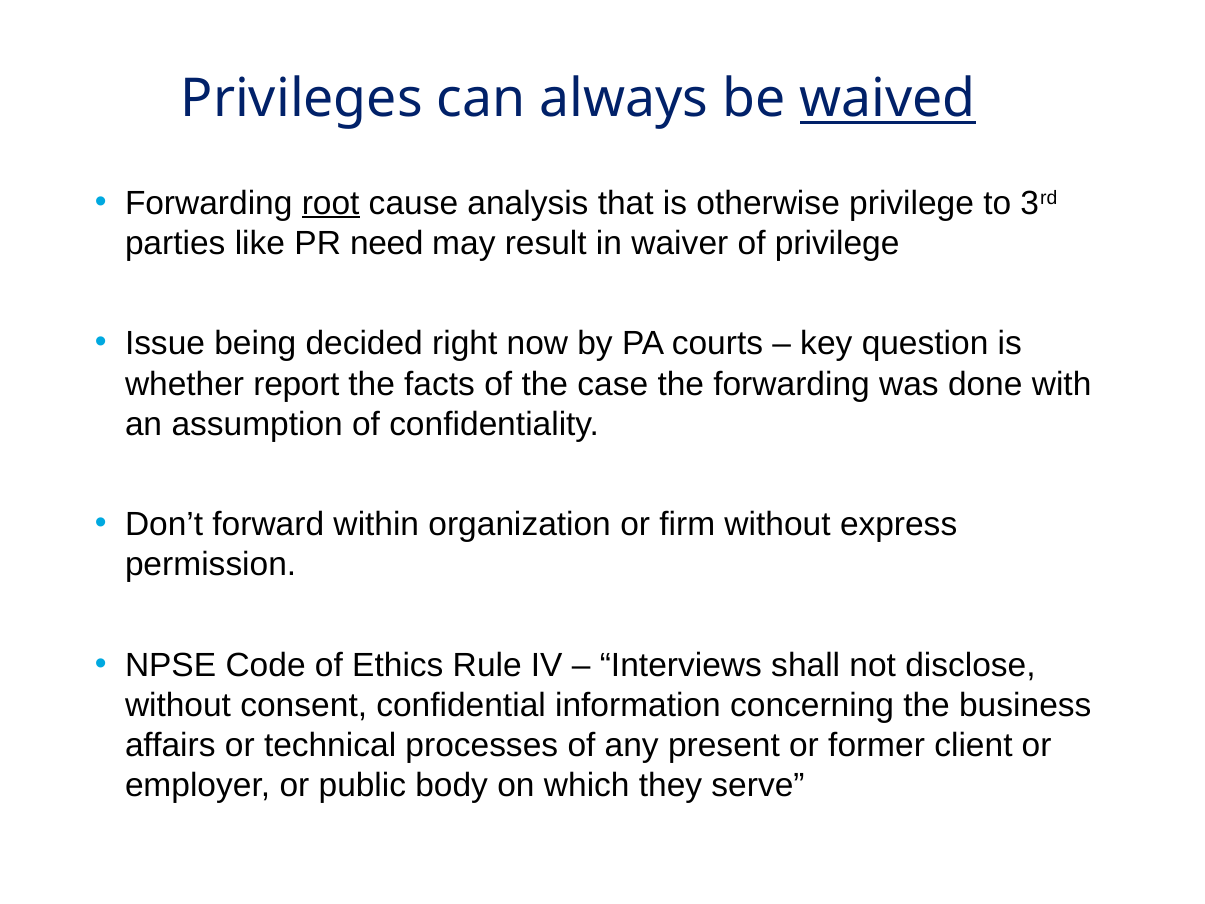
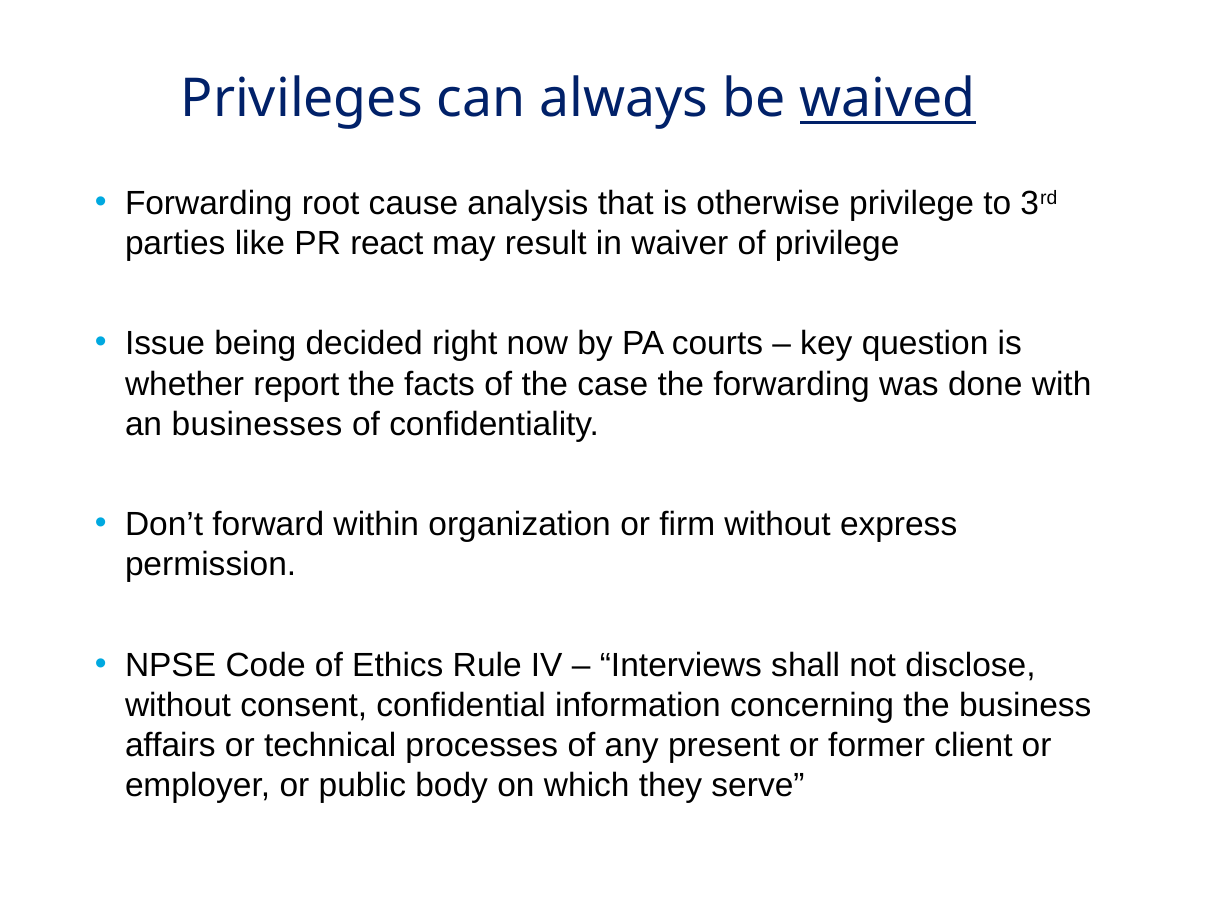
root underline: present -> none
need: need -> react
assumption: assumption -> businesses
